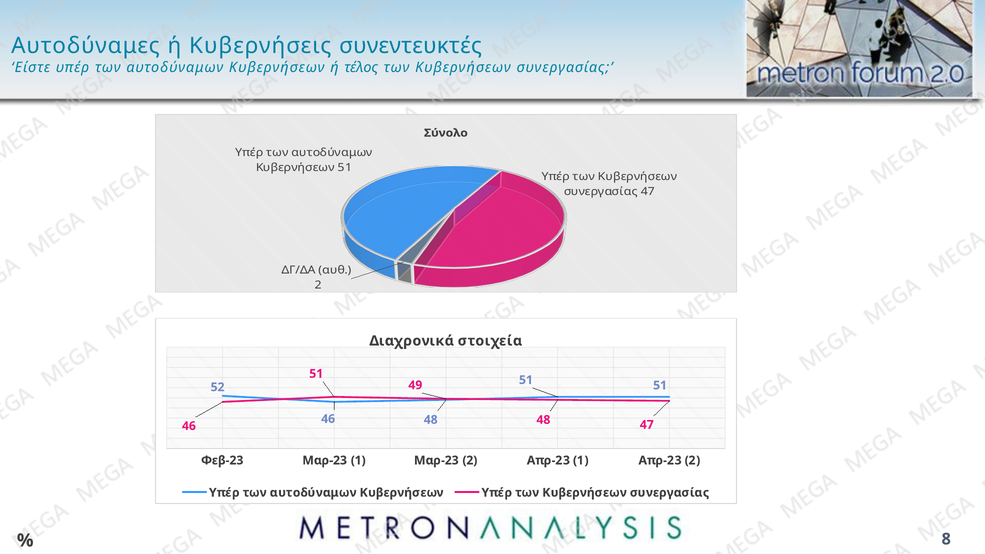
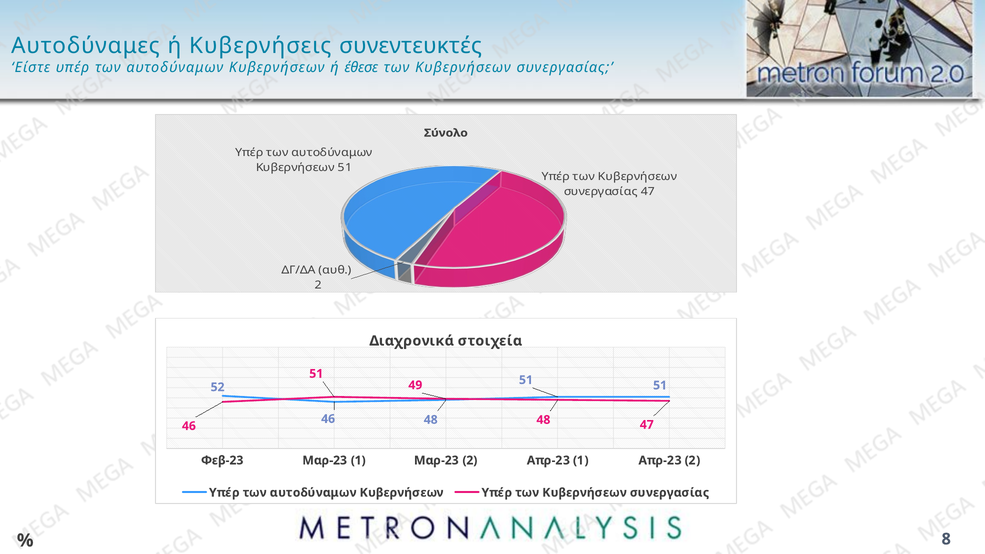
τέλος: τέλος -> έθεσε
